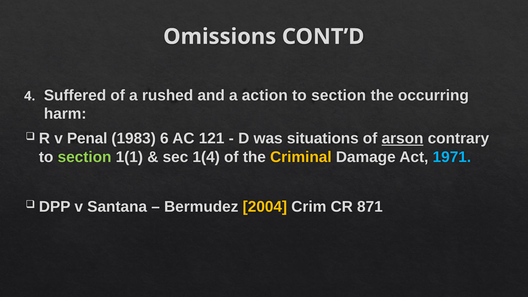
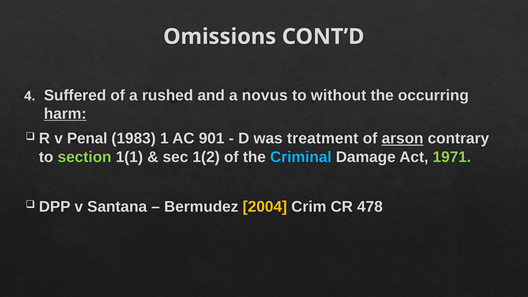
action: action -> novus
section at (339, 95): section -> without
harm underline: none -> present
6: 6 -> 1
121: 121 -> 901
situations: situations -> treatment
1(4: 1(4 -> 1(2
Criminal colour: yellow -> light blue
1971 colour: light blue -> light green
871: 871 -> 478
